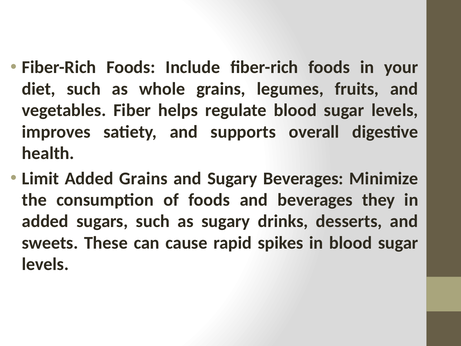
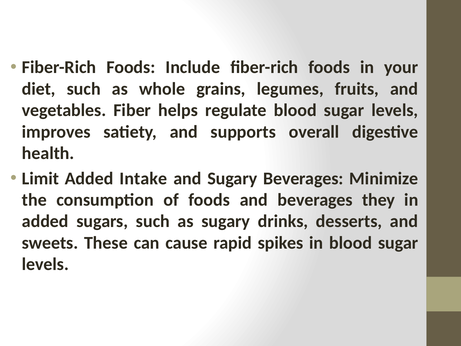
Added Grains: Grains -> Intake
